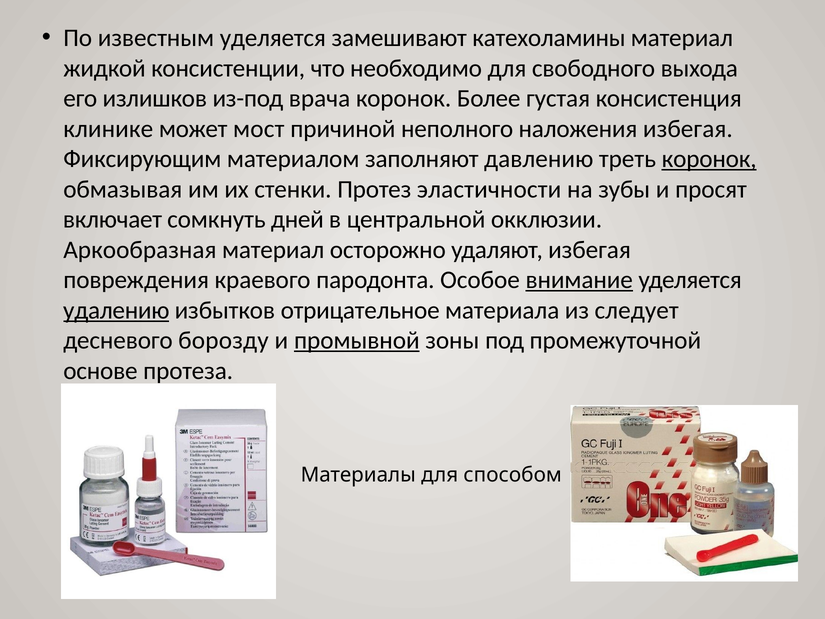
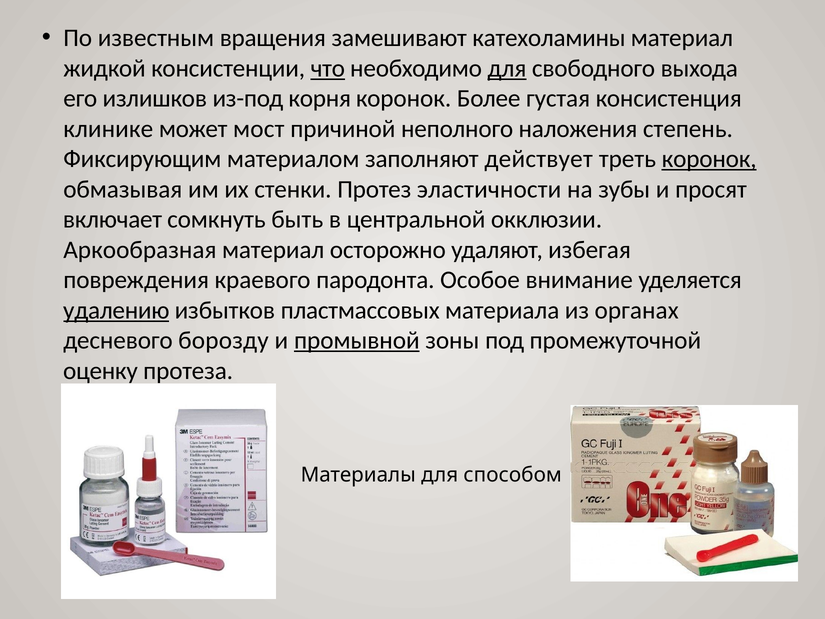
известным уделяется: уделяется -> вращения
что underline: none -> present
для at (507, 68) underline: none -> present
врача: врача -> корня
наложения избегая: избегая -> степень
давлению: давлению -> действует
дней: дней -> быть
внимание underline: present -> none
отрицательное: отрицательное -> пластмассовых
следует: следует -> органах
основе: основе -> оценку
